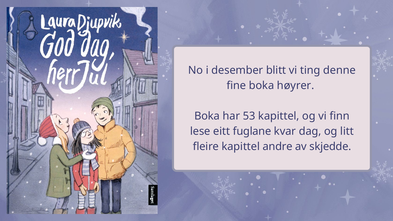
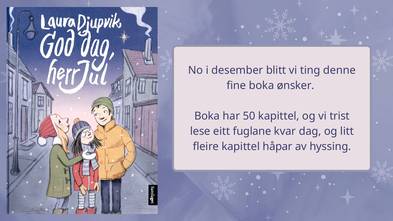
høyrer: høyrer -> ønsker
53: 53 -> 50
finn: finn -> trist
andre: andre -> håpar
skjedde: skjedde -> hyssing
